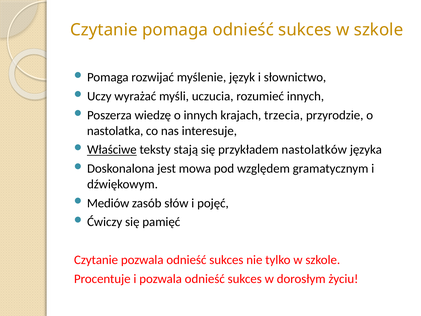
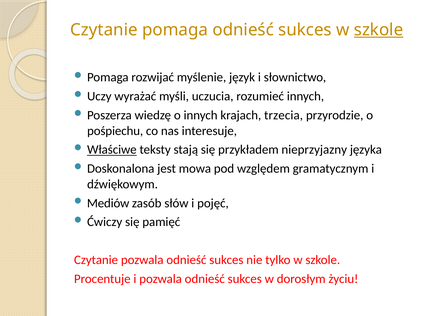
szkole at (379, 30) underline: none -> present
nastolatka: nastolatka -> pośpiechu
nastolatków: nastolatków -> nieprzyjazny
